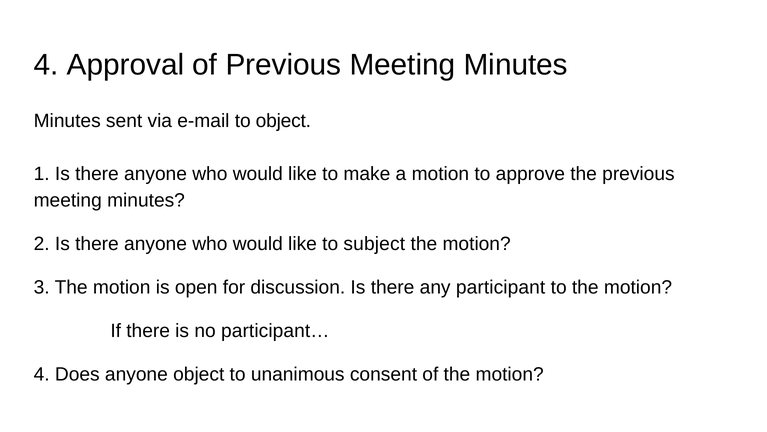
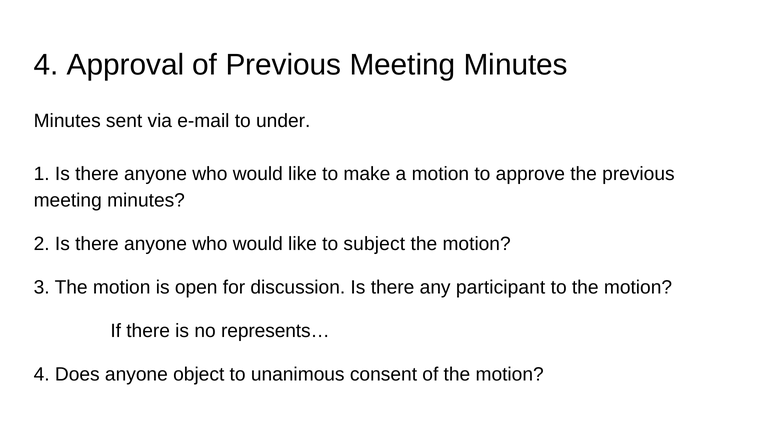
to object: object -> under
participant…: participant… -> represents…
